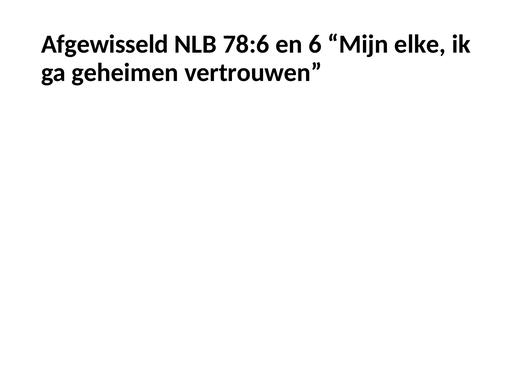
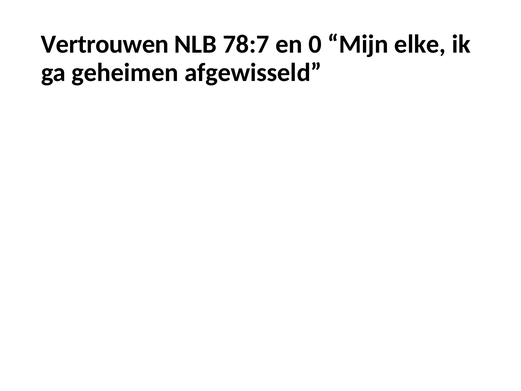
Afgewisseld: Afgewisseld -> Vertrouwen
78:6: 78:6 -> 78:7
6: 6 -> 0
vertrouwen: vertrouwen -> afgewisseld
